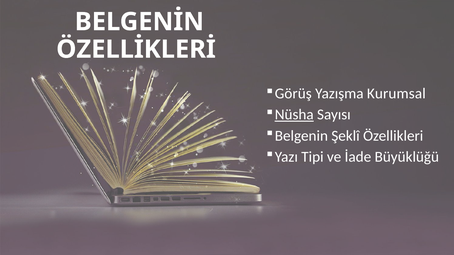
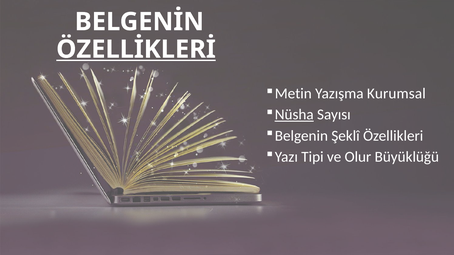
ÖZELLİKLERİ underline: none -> present
Görüş: Görüş -> Metin
İade: İade -> Olur
